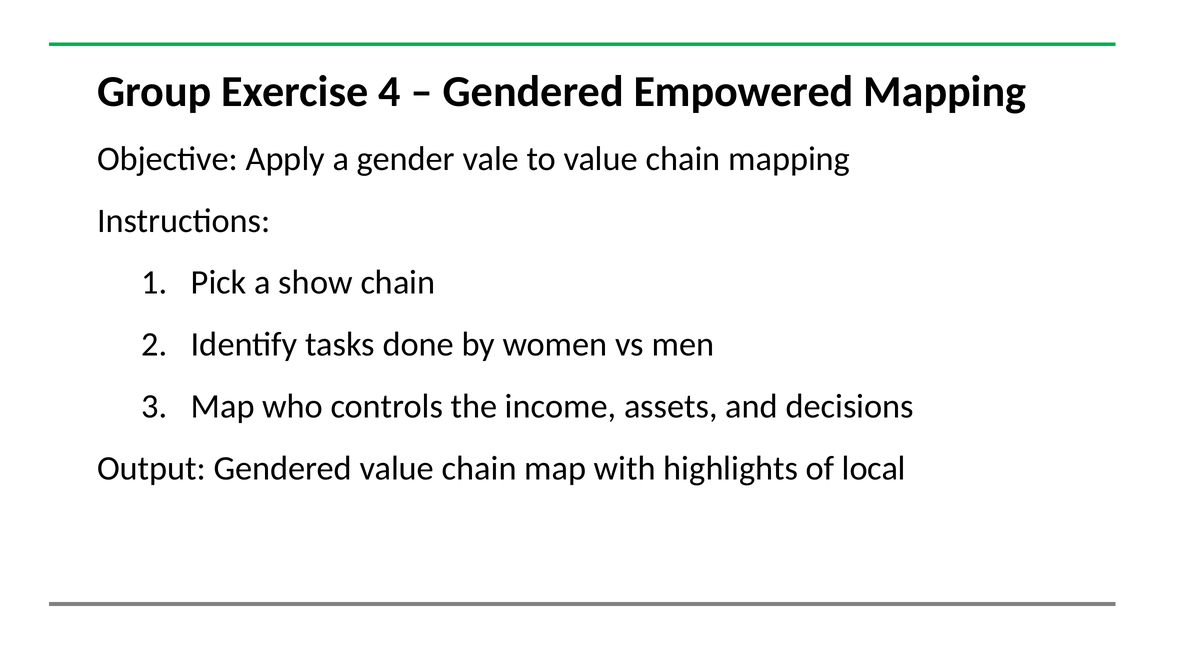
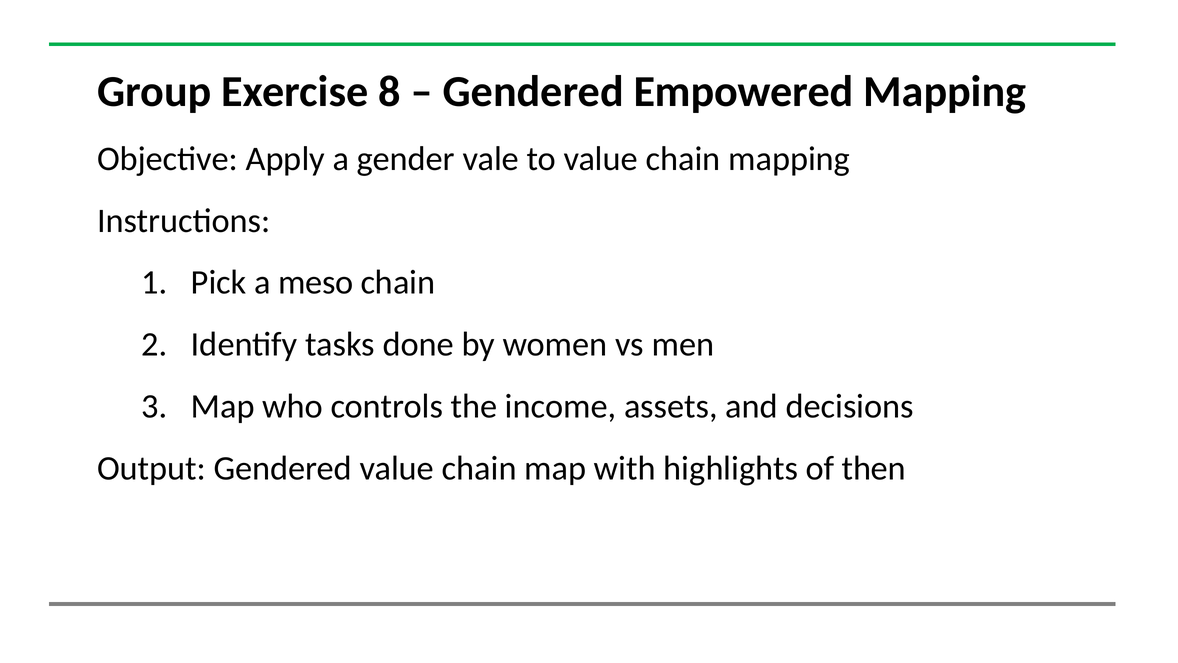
4: 4 -> 8
show: show -> meso
local: local -> then
